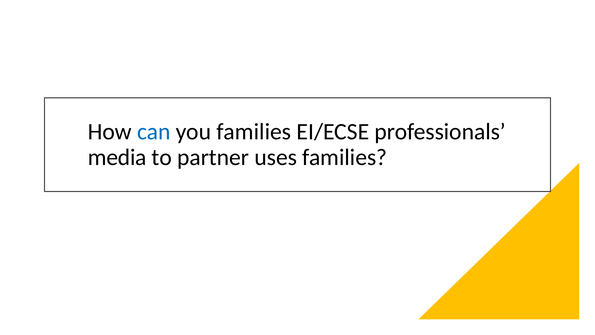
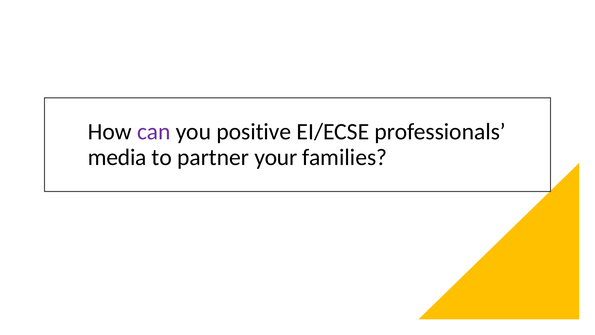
can colour: blue -> purple
you families: families -> positive
uses: uses -> your
